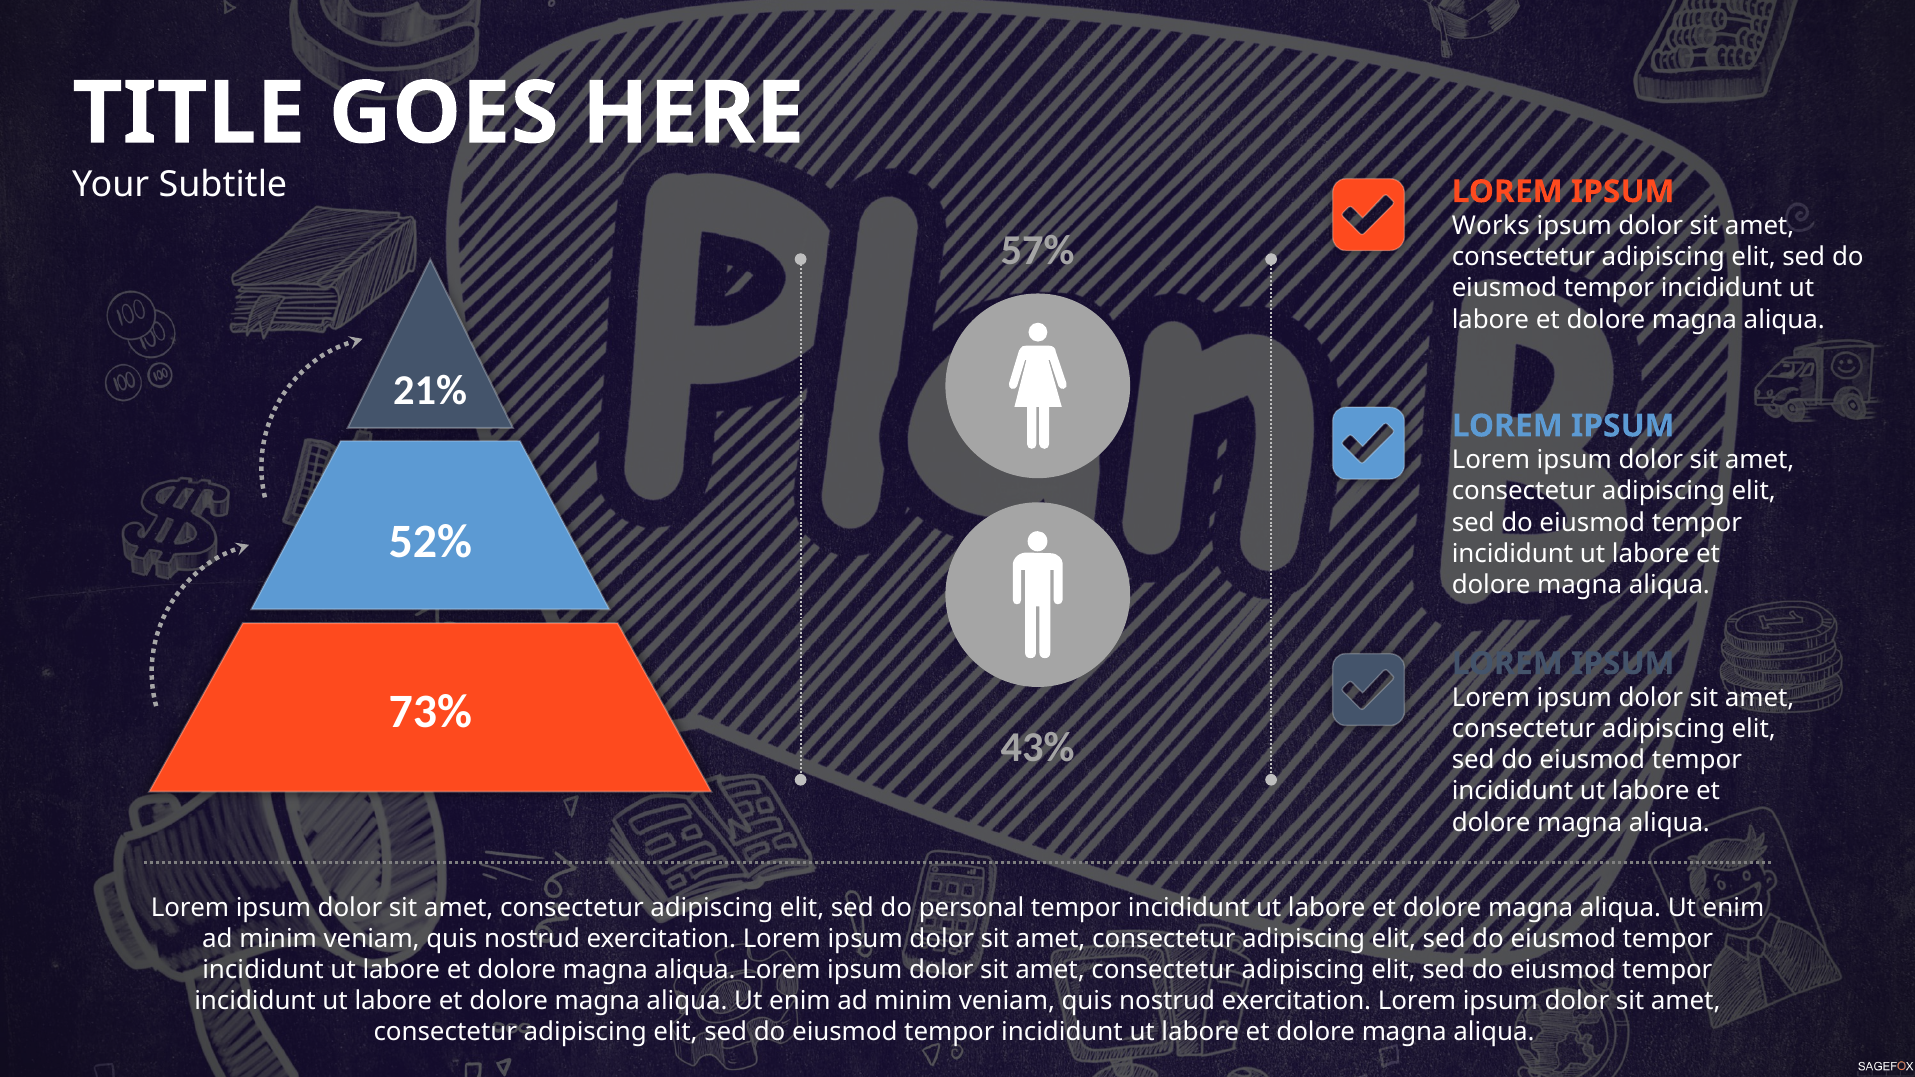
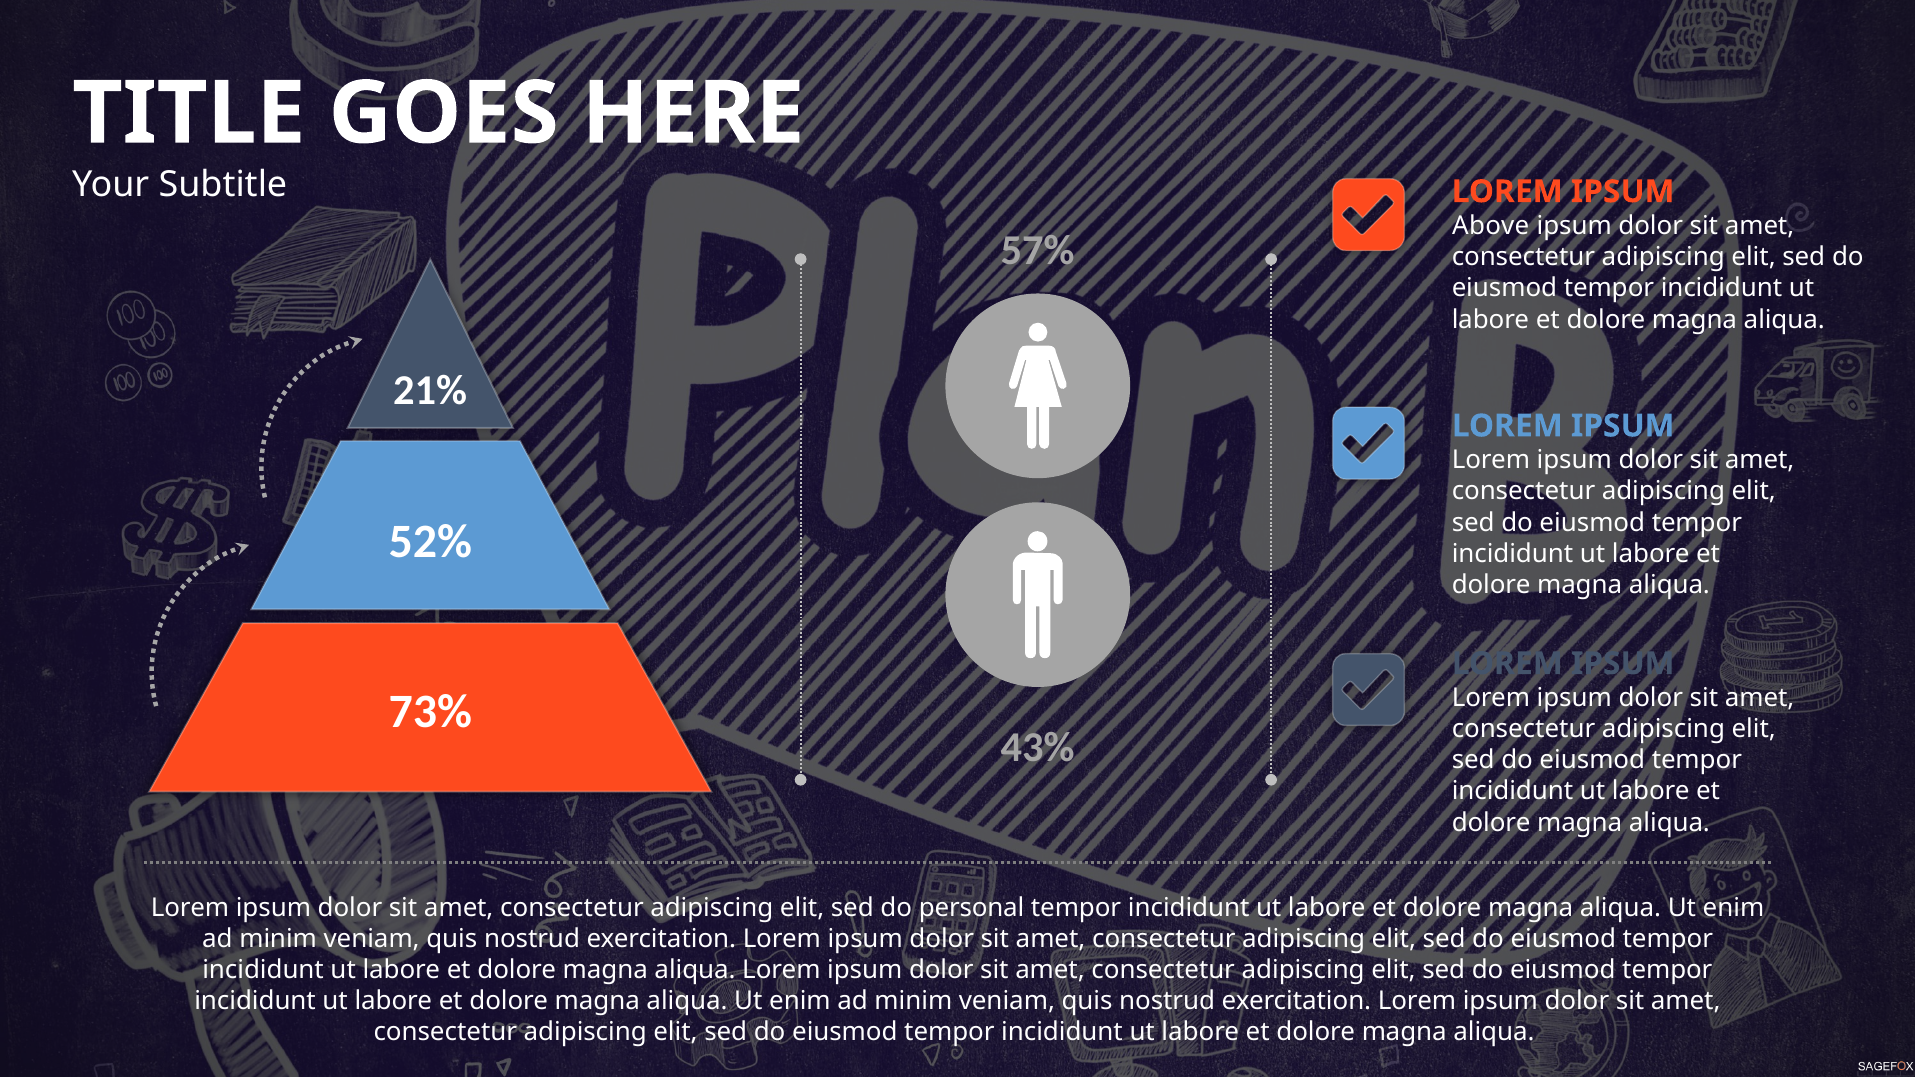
Works: Works -> Above
